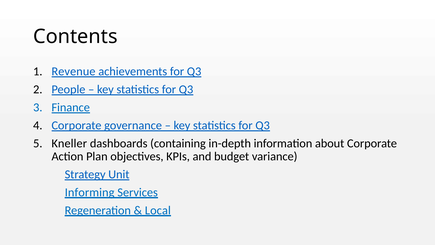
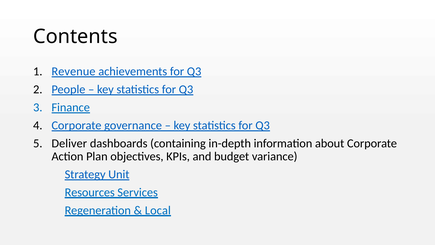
Kneller: Kneller -> Deliver
Informing: Informing -> Resources
